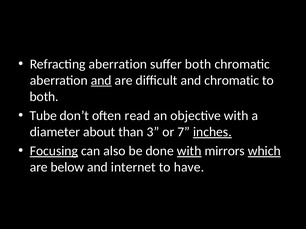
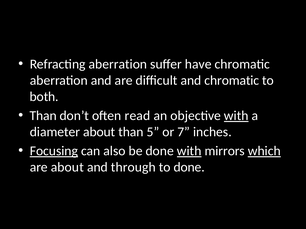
suffer both: both -> have
and at (101, 81) underline: present -> none
Tube at (43, 116): Tube -> Than
with at (236, 116) underline: none -> present
3: 3 -> 5
inches underline: present -> none
are below: below -> about
internet: internet -> through
to have: have -> done
